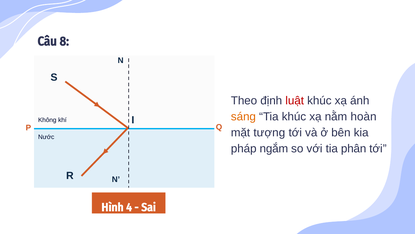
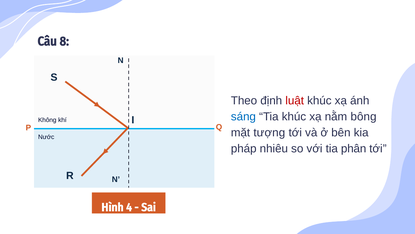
sáng colour: orange -> blue
hoàn: hoàn -> bông
ngắm: ngắm -> nhiêu
